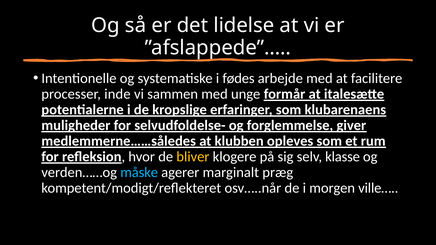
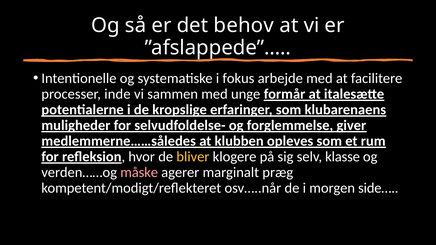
lidelse: lidelse -> behov
fødes: fødes -> fokus
måske colour: light blue -> pink
ville…: ville… -> side…
